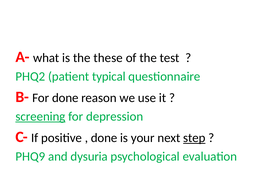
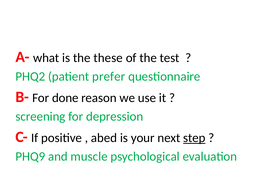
typical: typical -> prefer
screening underline: present -> none
done at (104, 138): done -> abed
dysuria: dysuria -> muscle
